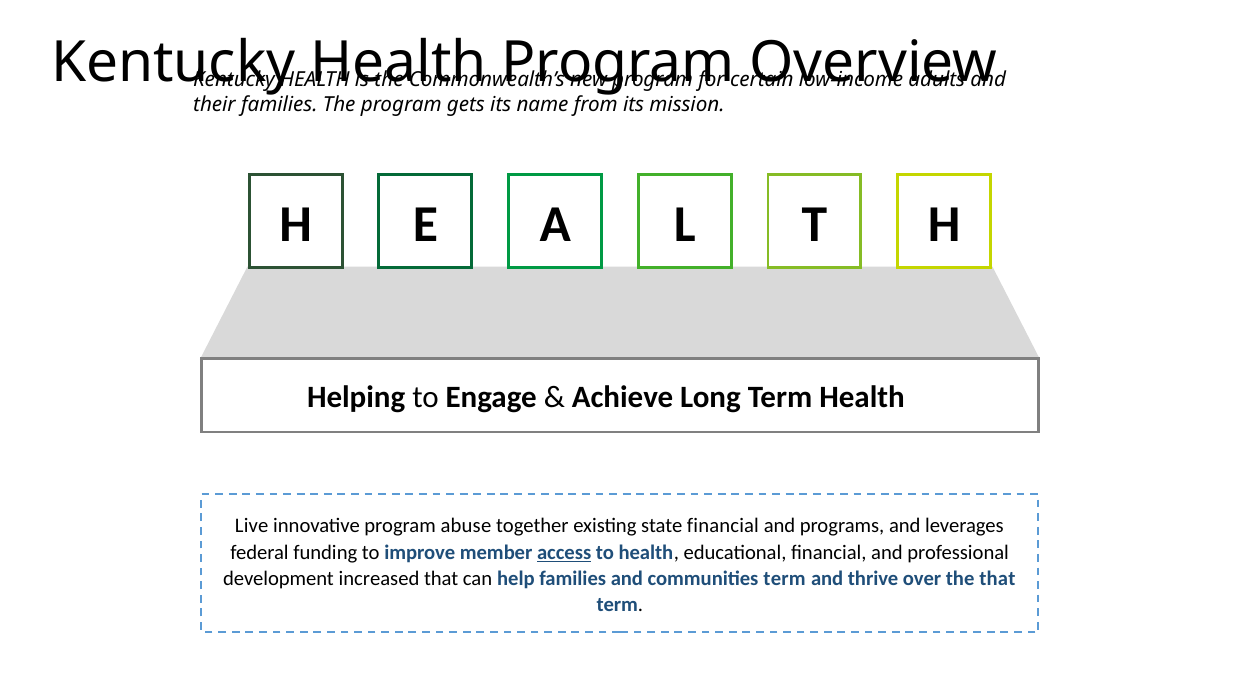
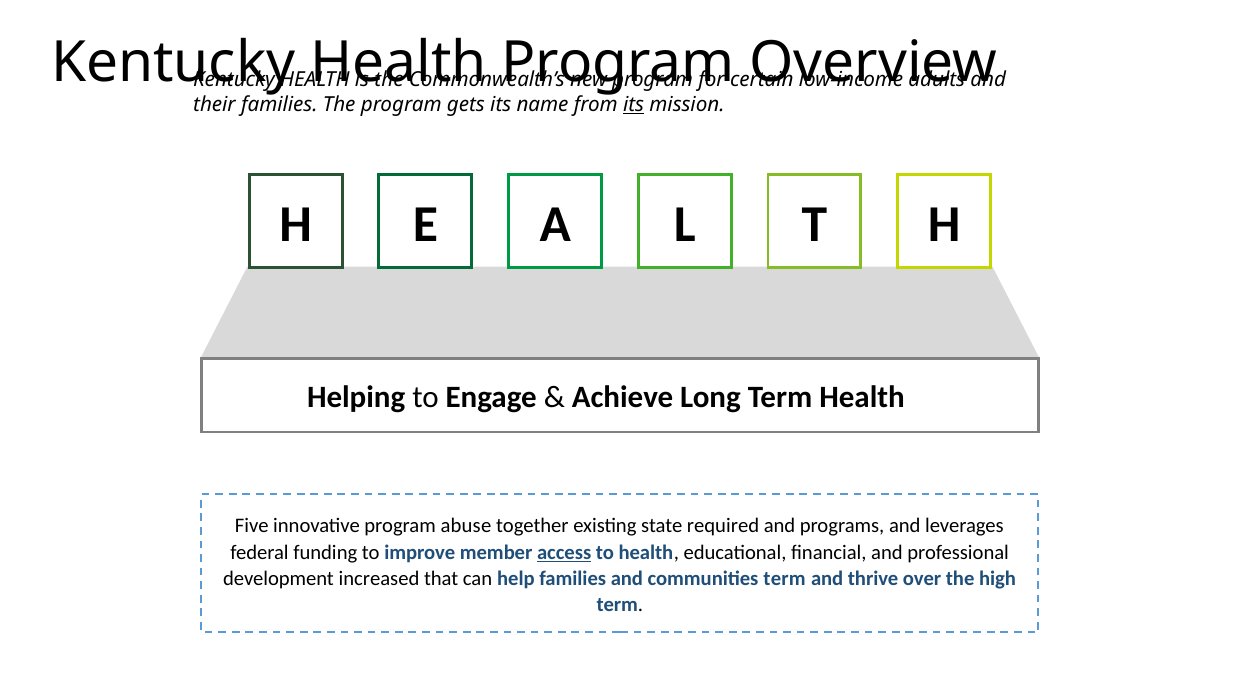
its at (634, 105) underline: none -> present
Live: Live -> Five
state financial: financial -> required
the that: that -> high
